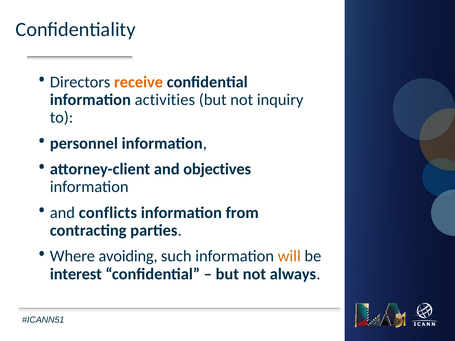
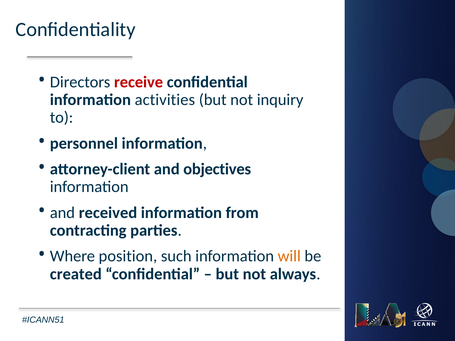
receive colour: orange -> red
conflicts: conflicts -> received
avoiding: avoiding -> position
interest: interest -> created
